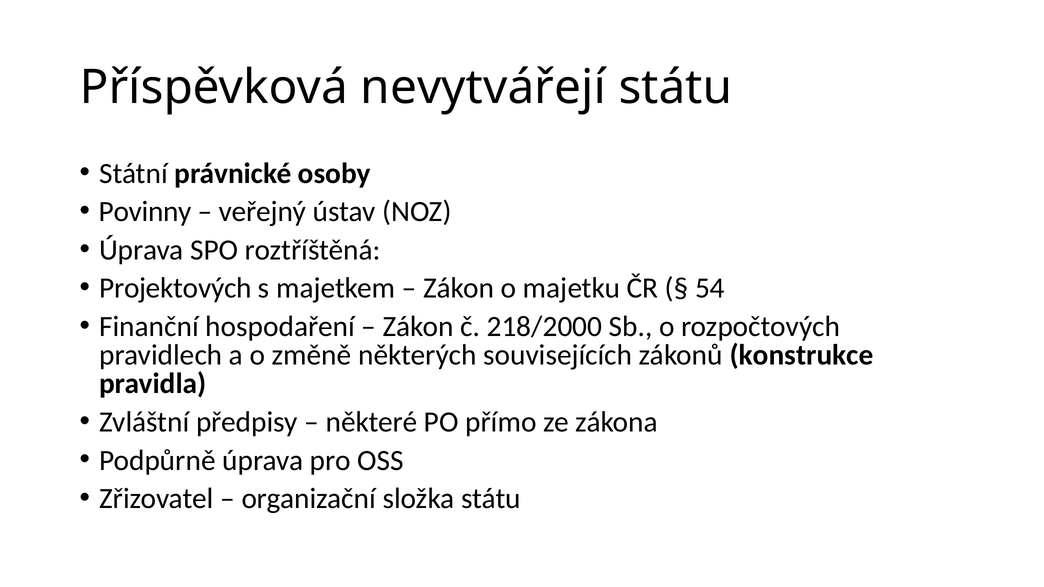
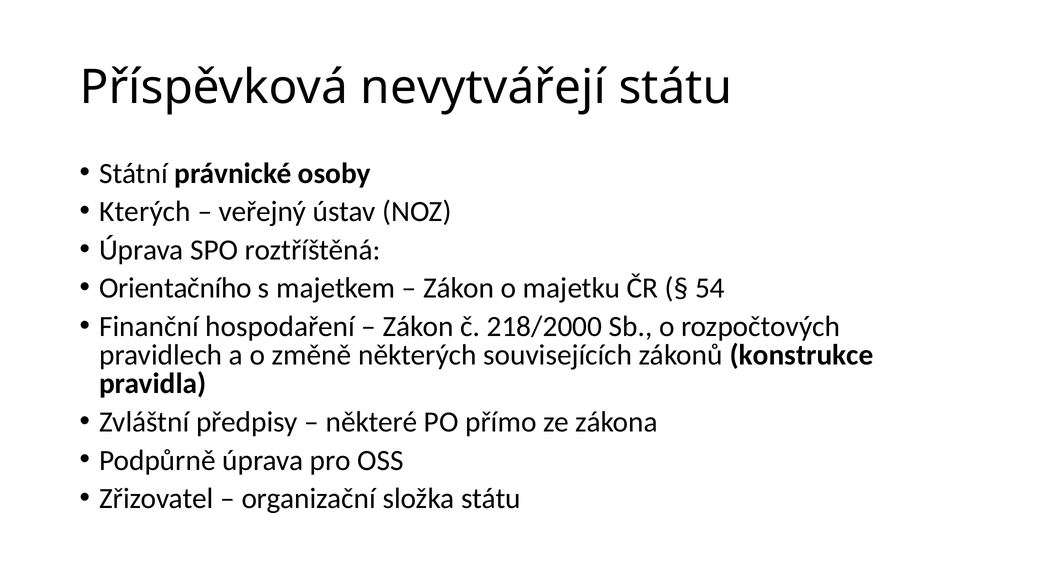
Povinny: Povinny -> Kterých
Projektových: Projektových -> Orientačního
